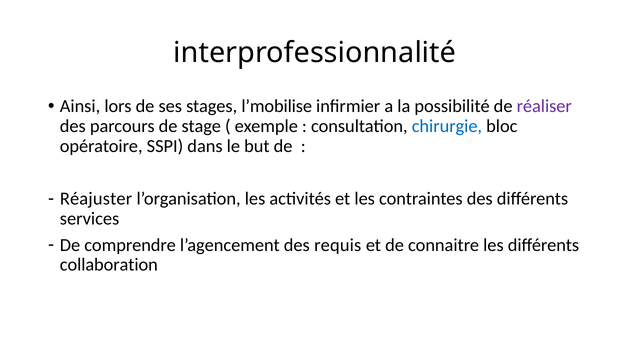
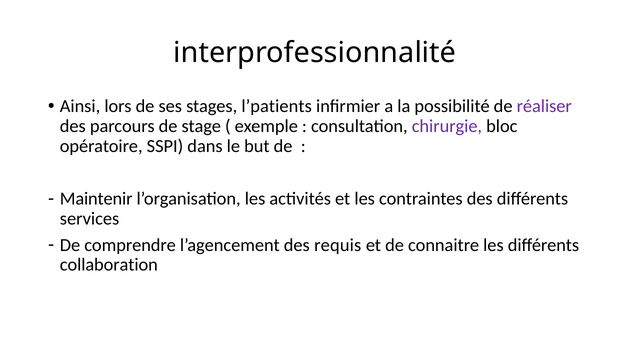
l’mobilise: l’mobilise -> l’patients
chirurgie colour: blue -> purple
Réajuster: Réajuster -> Maintenir
